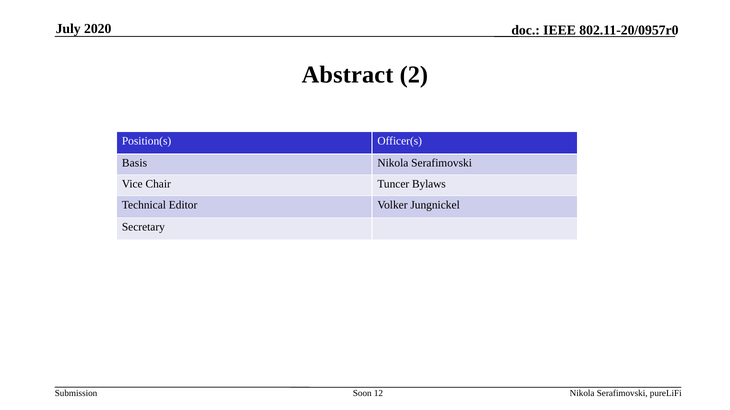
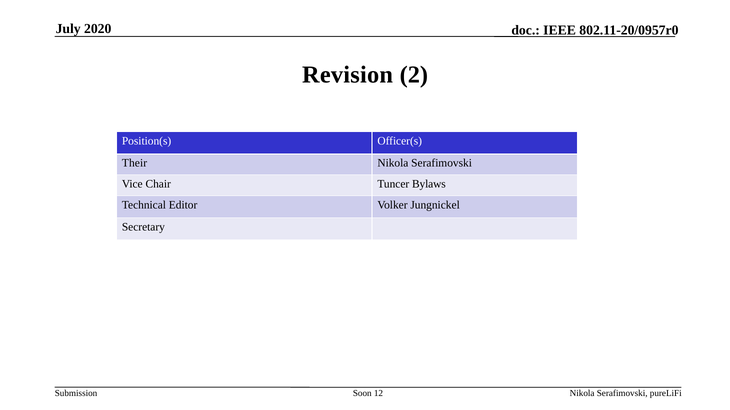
Abstract: Abstract -> Revision
Basis: Basis -> Their
